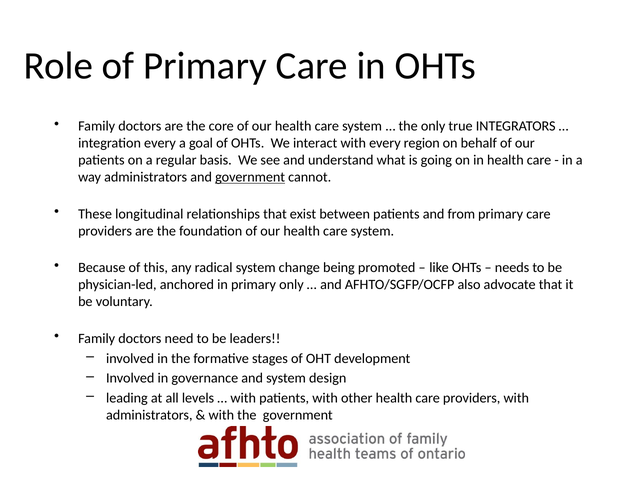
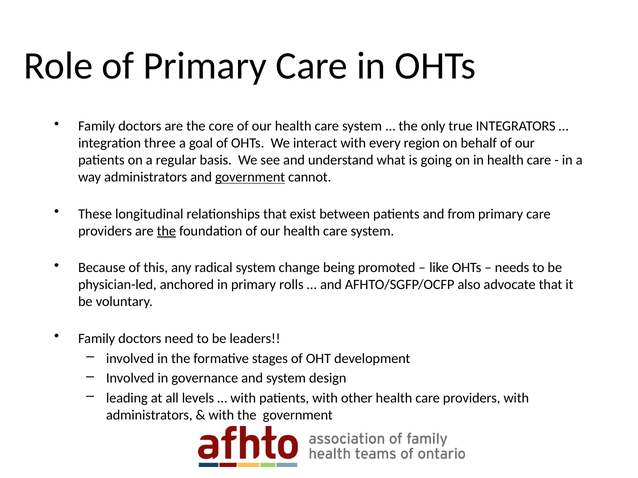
integration every: every -> three
the at (166, 231) underline: none -> present
primary only: only -> rolls
